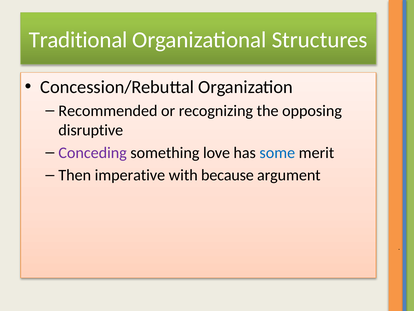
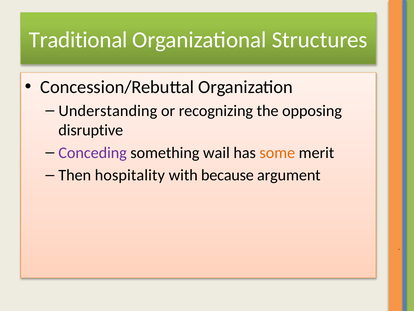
Recommended: Recommended -> Understanding
love: love -> wail
some colour: blue -> orange
imperative: imperative -> hospitality
